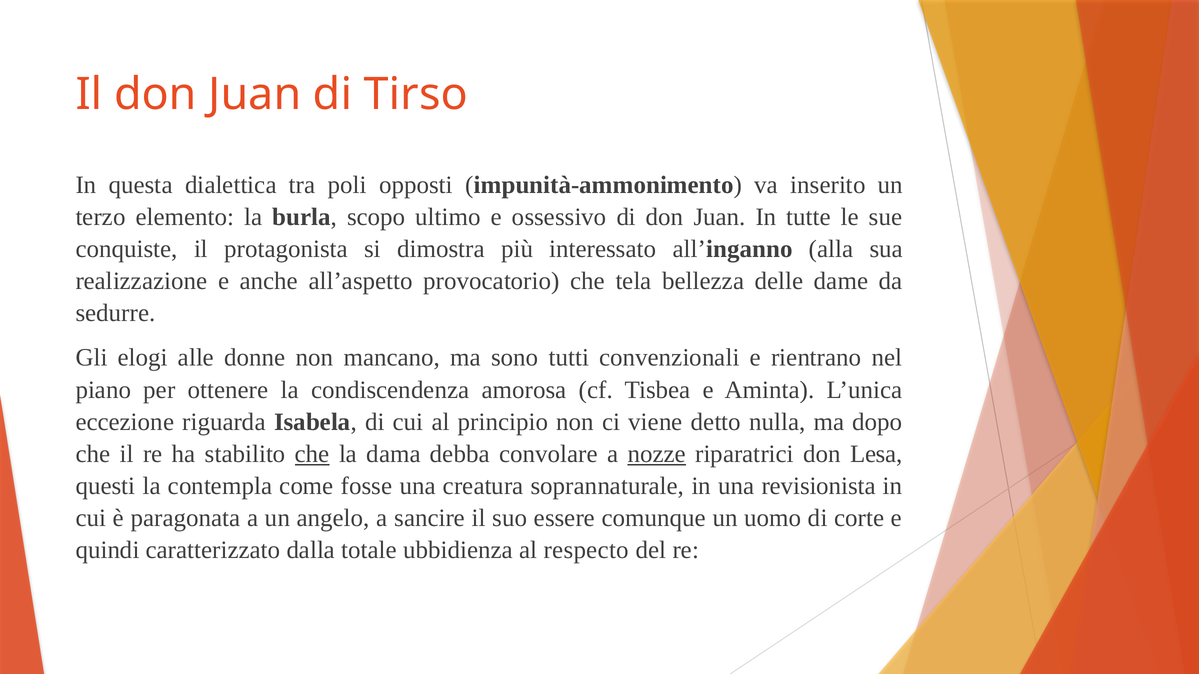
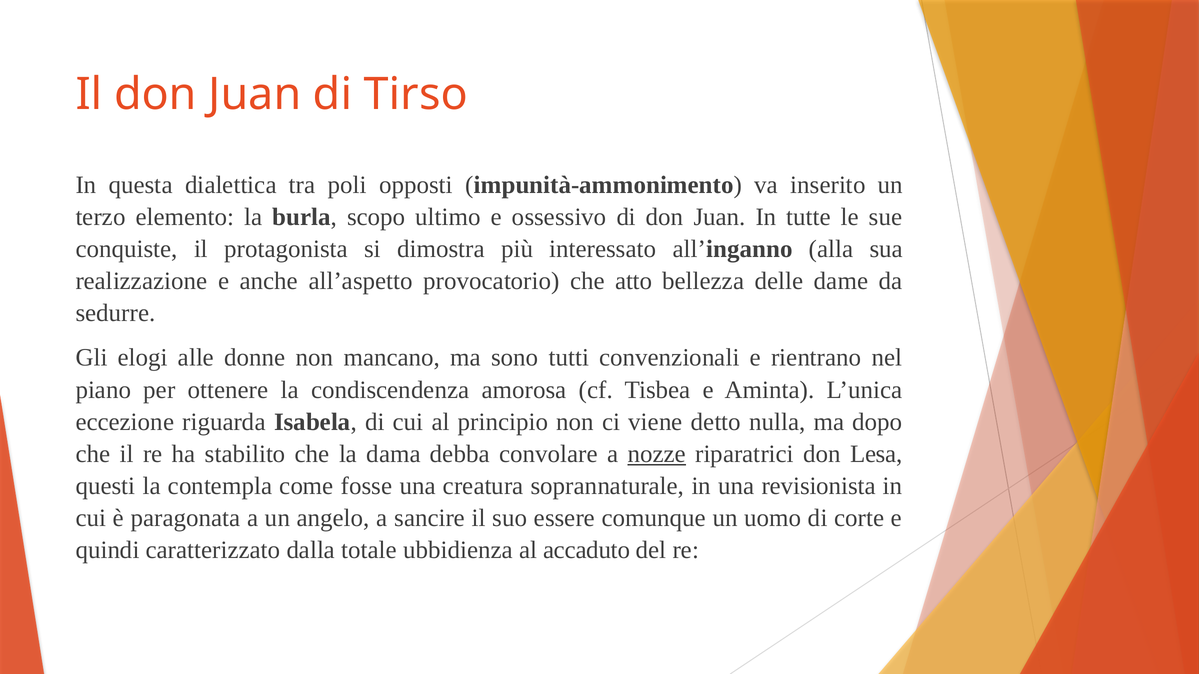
tela: tela -> atto
che at (312, 454) underline: present -> none
respecto: respecto -> accaduto
